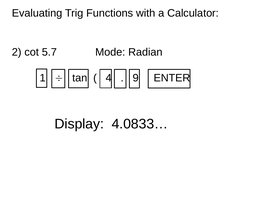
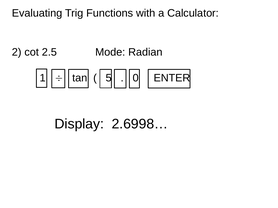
5.7: 5.7 -> 2.5
4: 4 -> 5
9: 9 -> 0
4.0833…: 4.0833… -> 2.6998…
